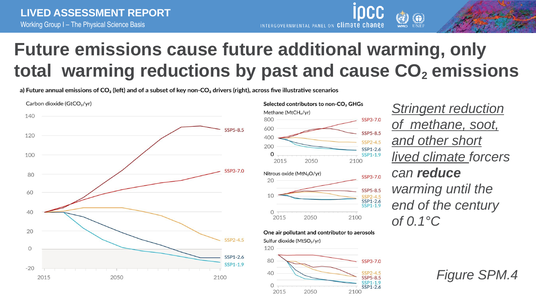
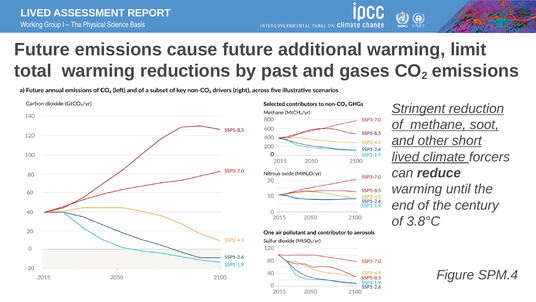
only: only -> limit
and cause: cause -> gases
0.1°C: 0.1°C -> 3.8°C
